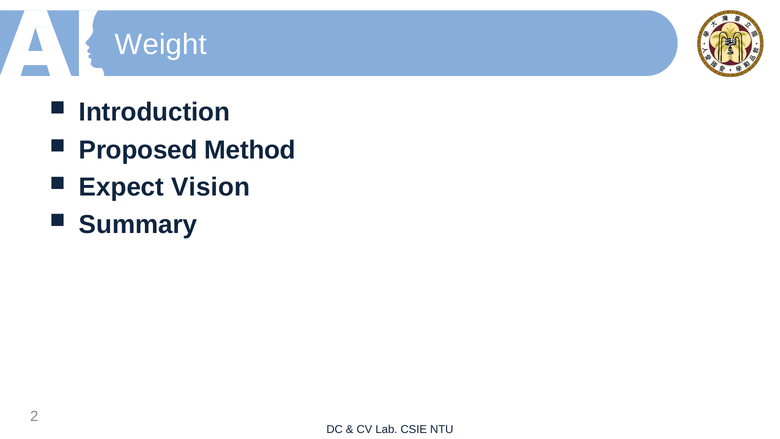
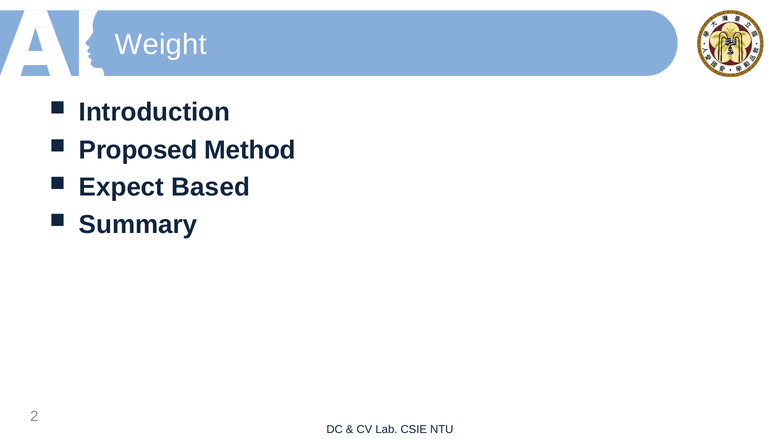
Vision: Vision -> Based
